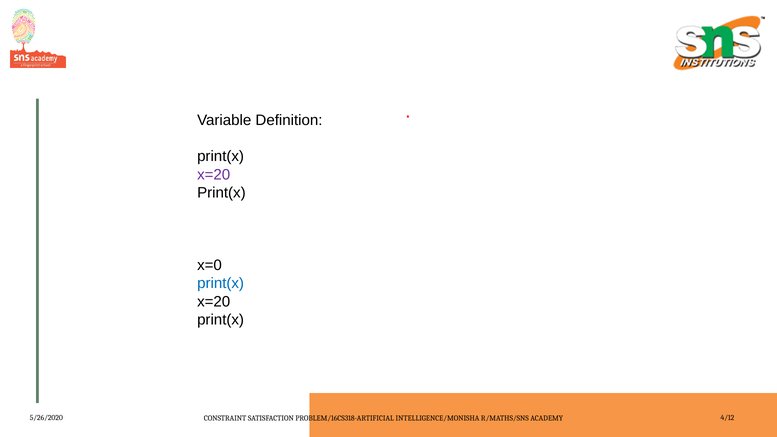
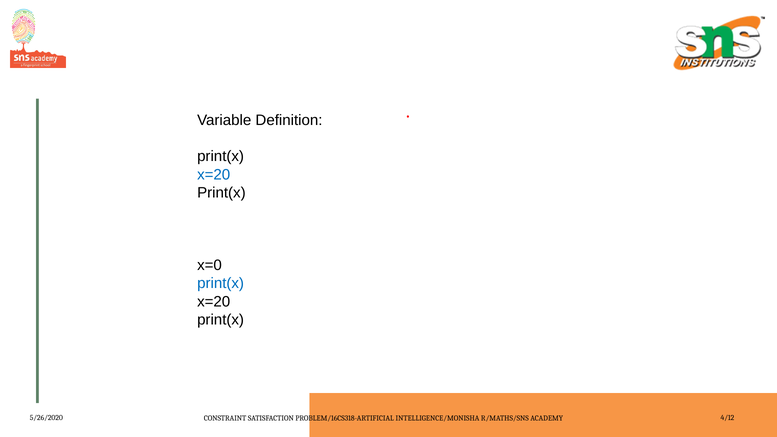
x=20 at (214, 175) colour: purple -> blue
